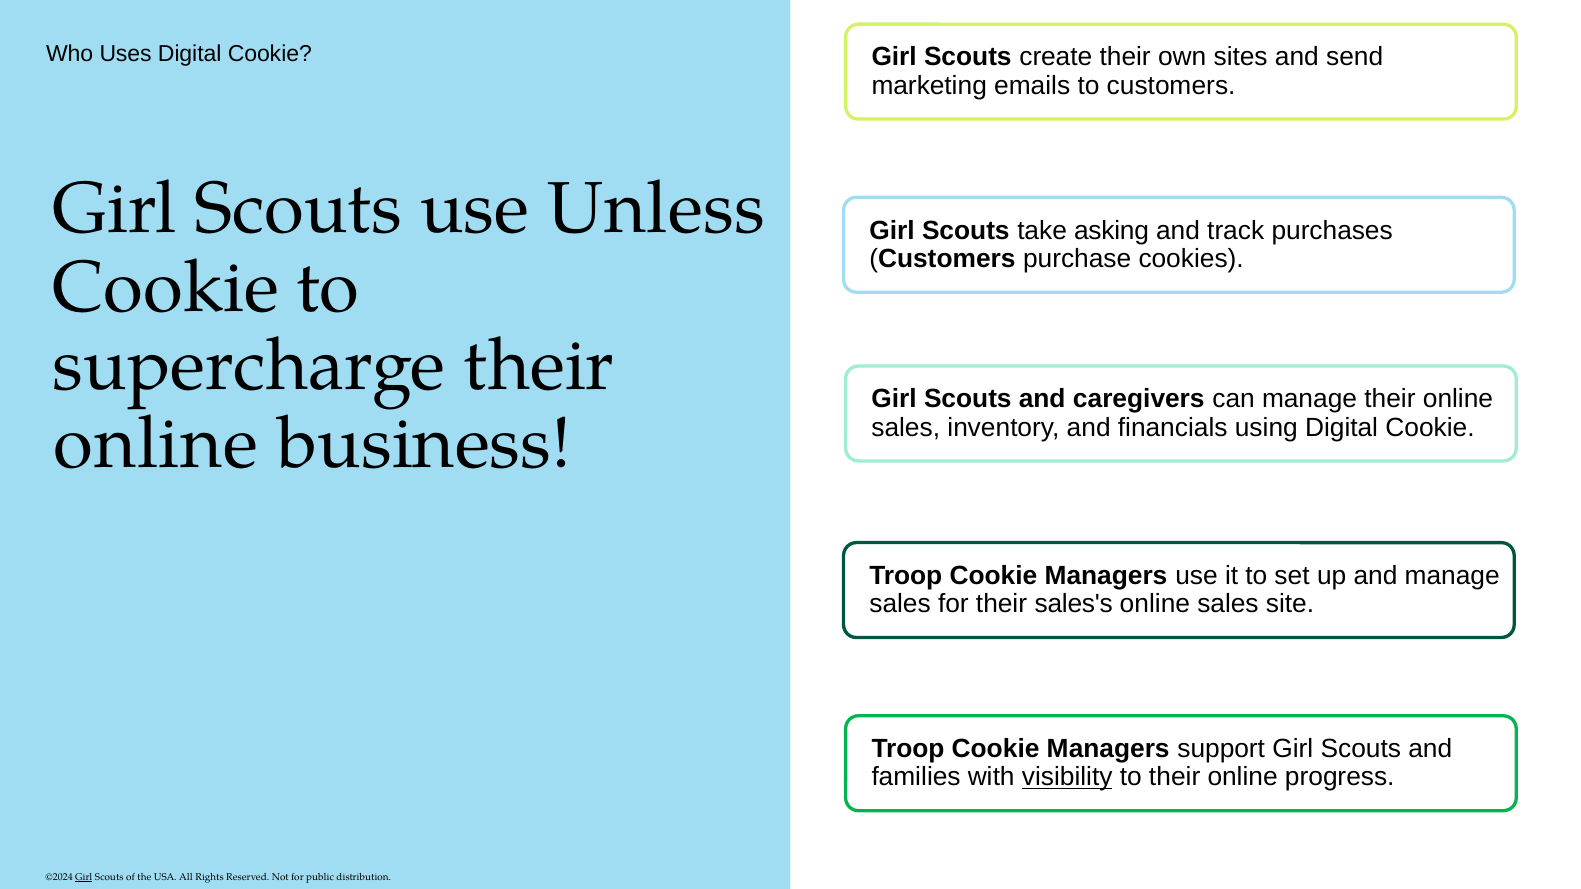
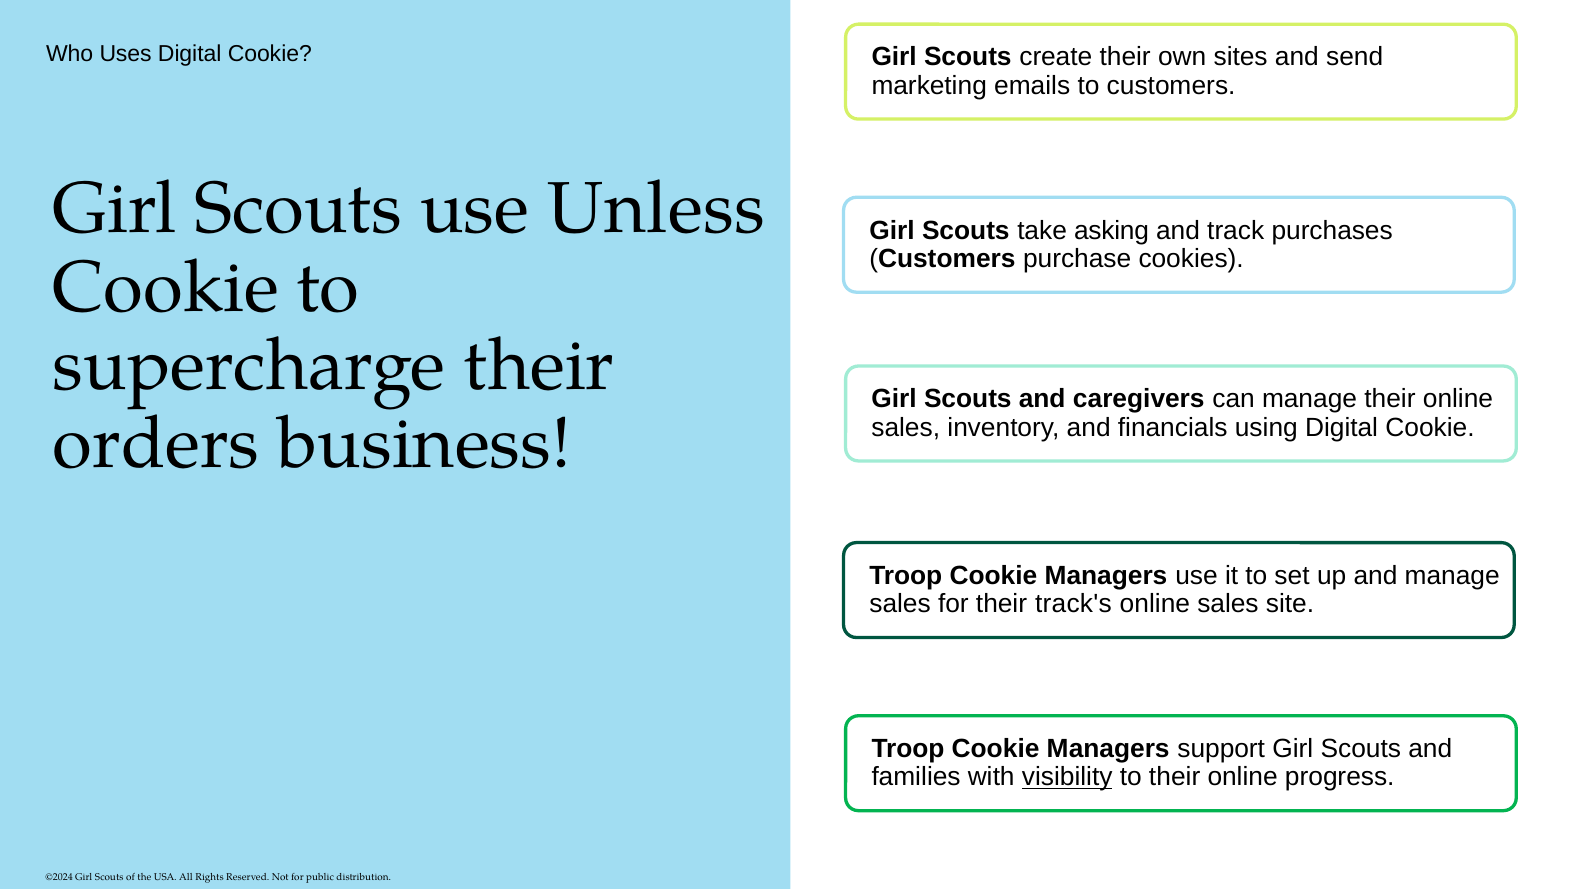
online at (156, 444): online -> orders
sales's: sales's -> track's
Girl at (84, 878) underline: present -> none
